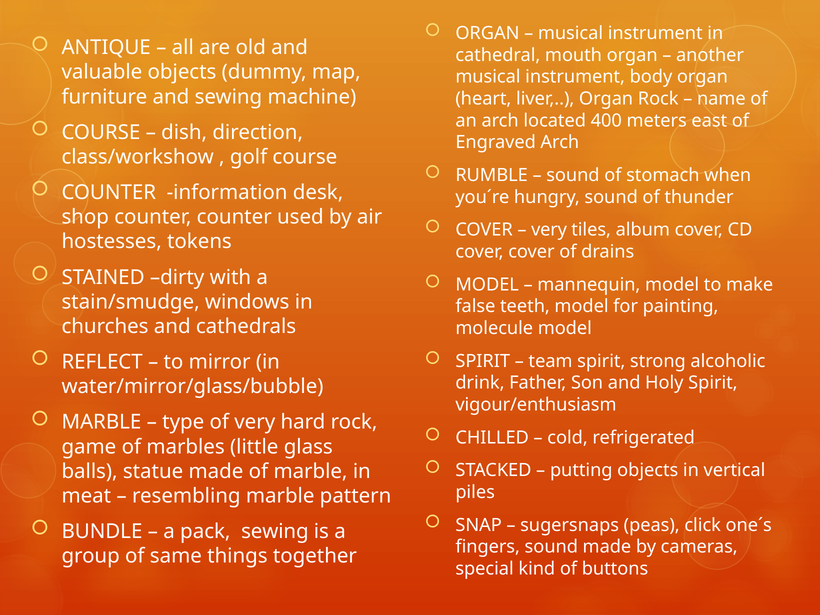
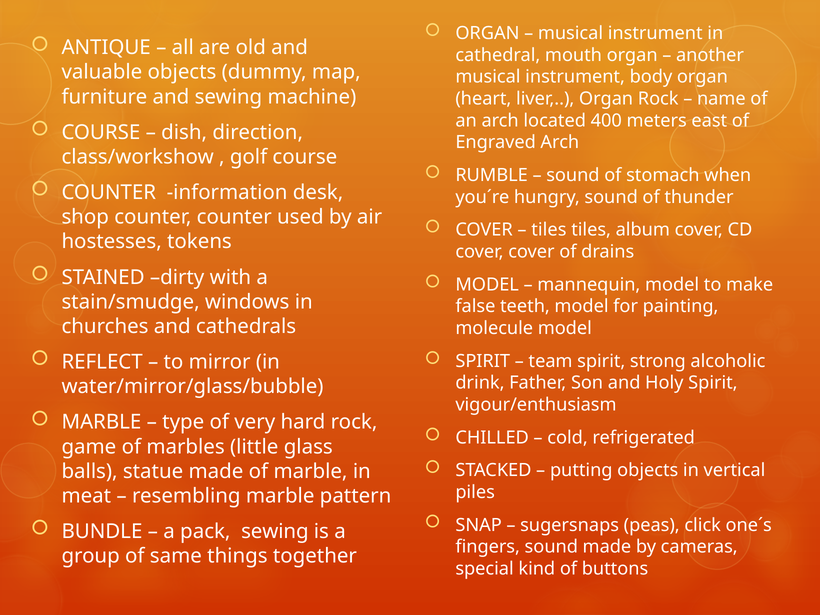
very at (549, 230): very -> tiles
